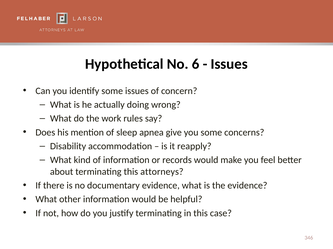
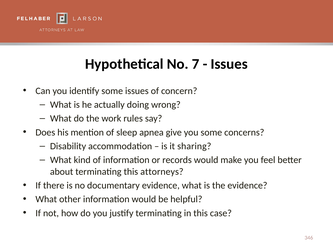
6: 6 -> 7
reapply: reapply -> sharing
